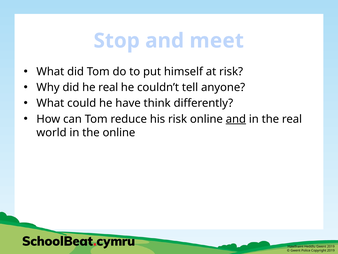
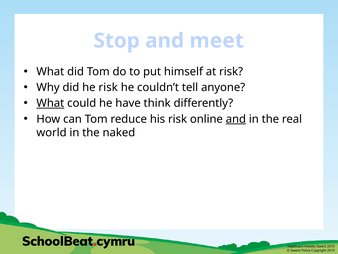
he real: real -> risk
What at (50, 103) underline: none -> present
the online: online -> naked
